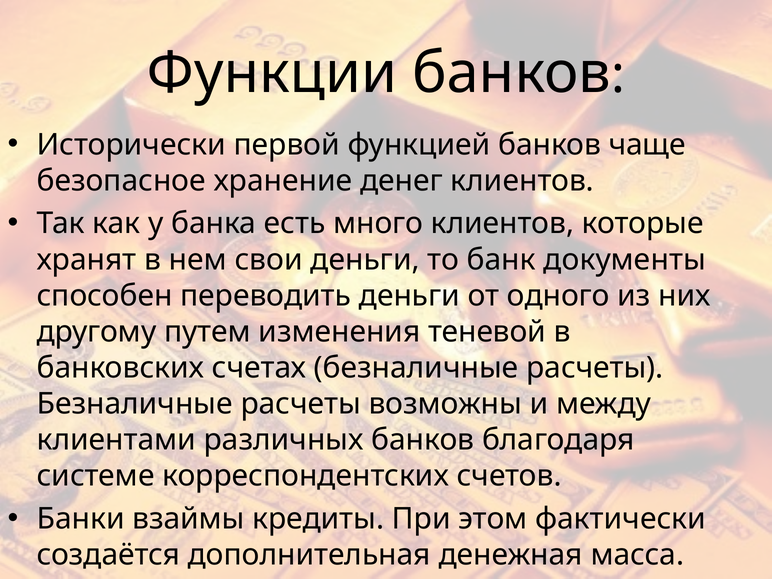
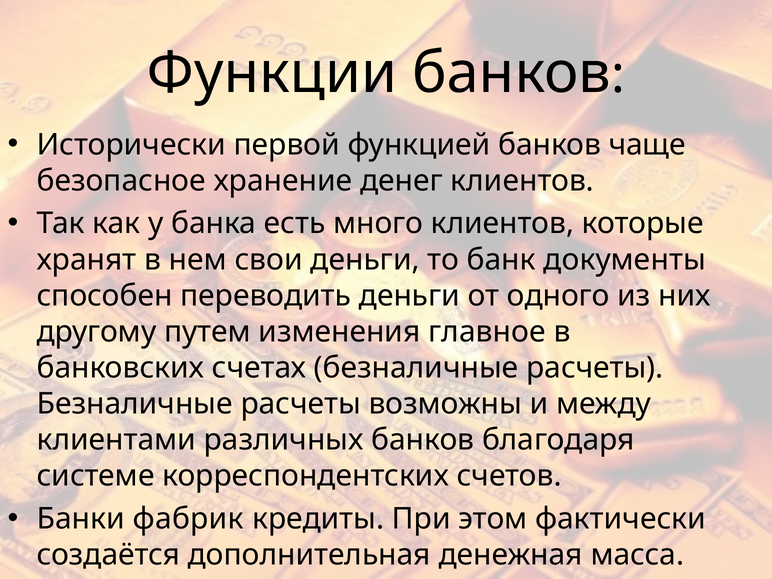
теневой: теневой -> главное
взаймы: взаймы -> фабрик
